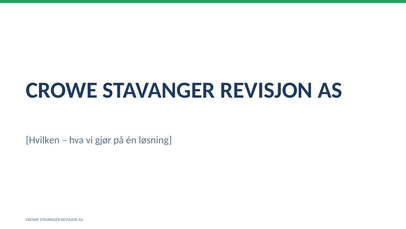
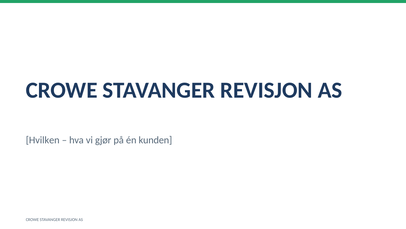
løsning: løsning -> kunden
